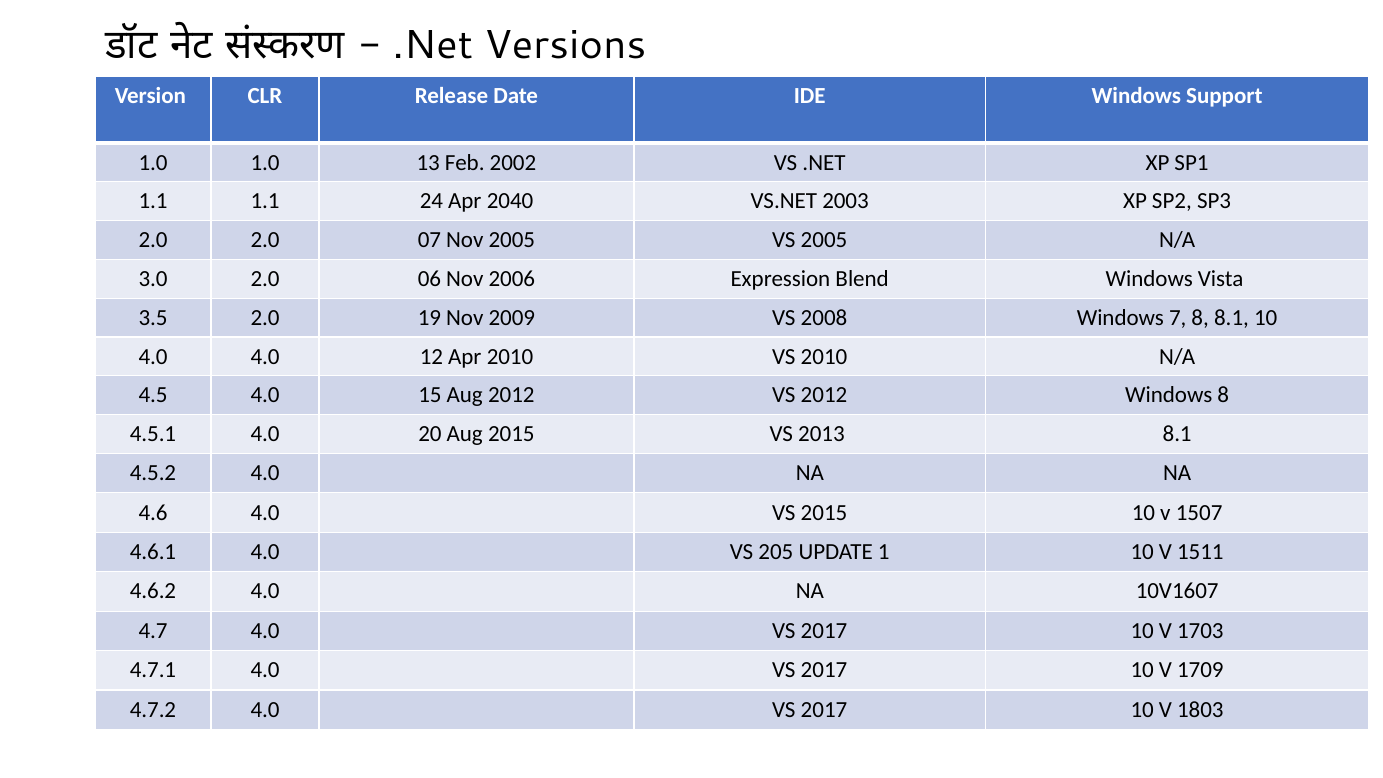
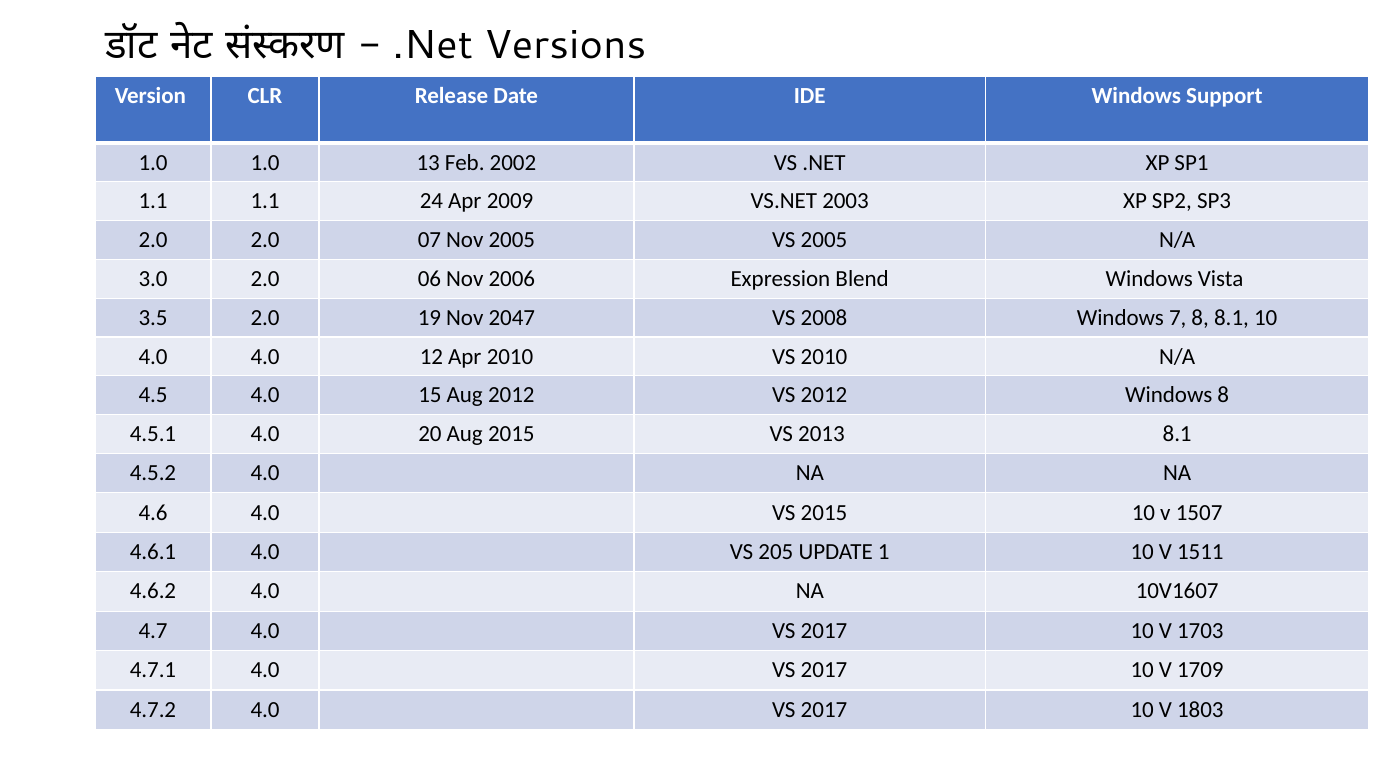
2040: 2040 -> 2009
2009: 2009 -> 2047
